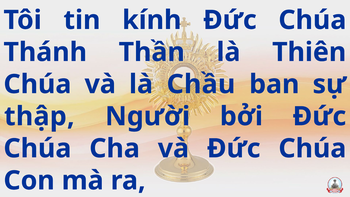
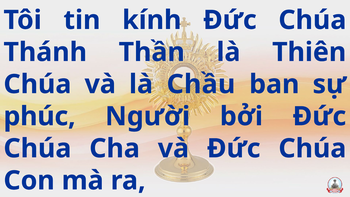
thập: thập -> phúc
